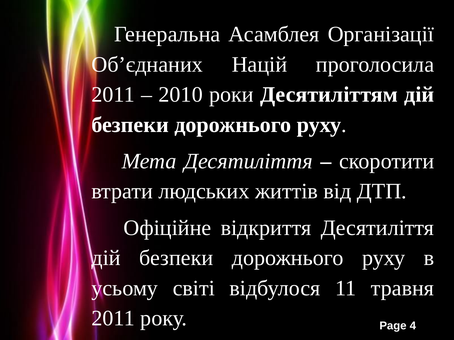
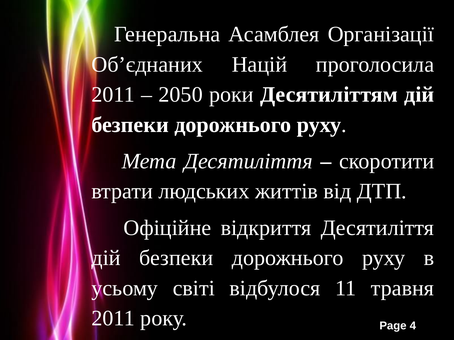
2010: 2010 -> 2050
